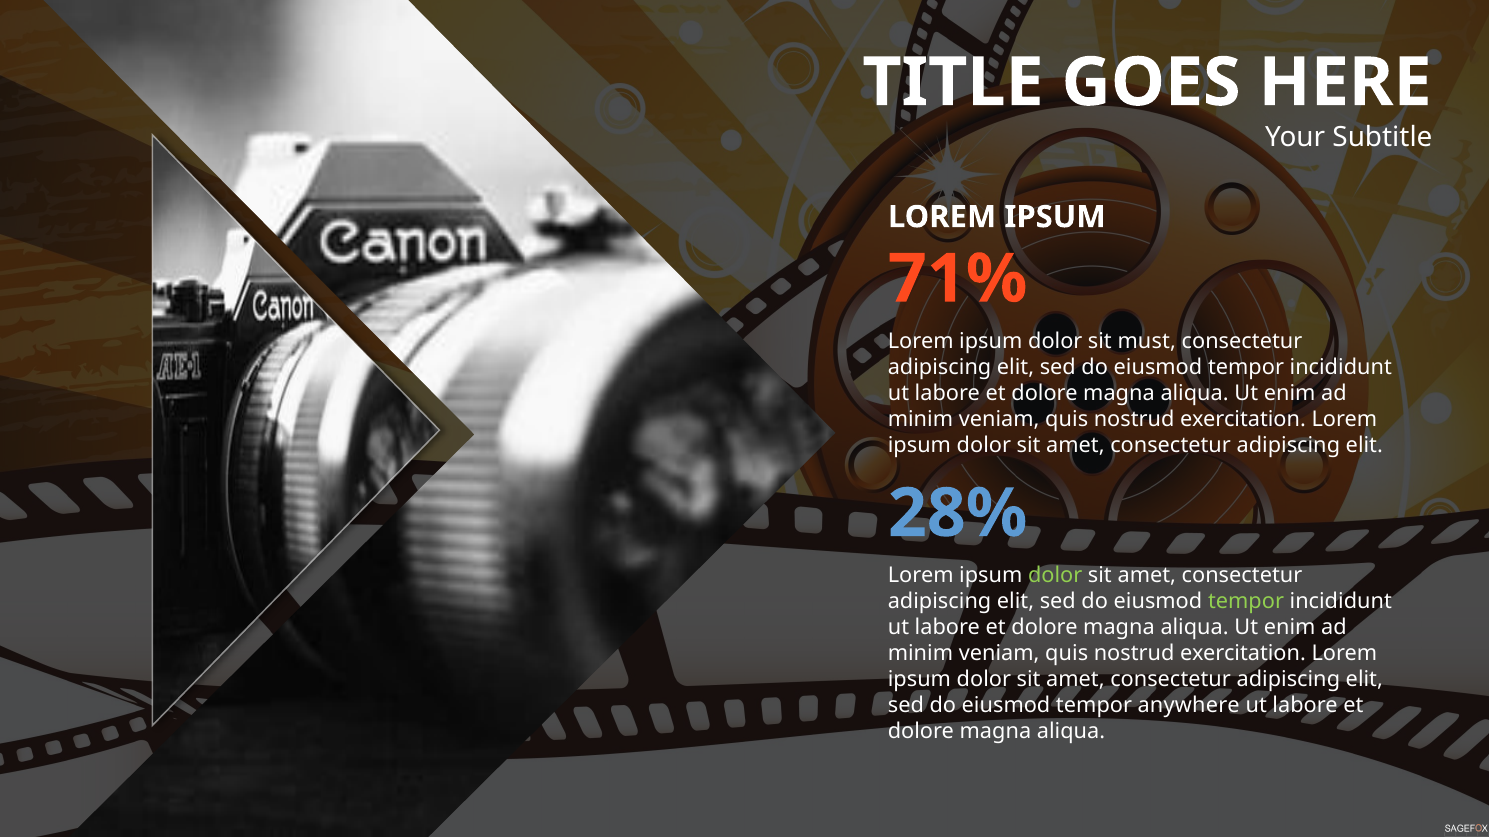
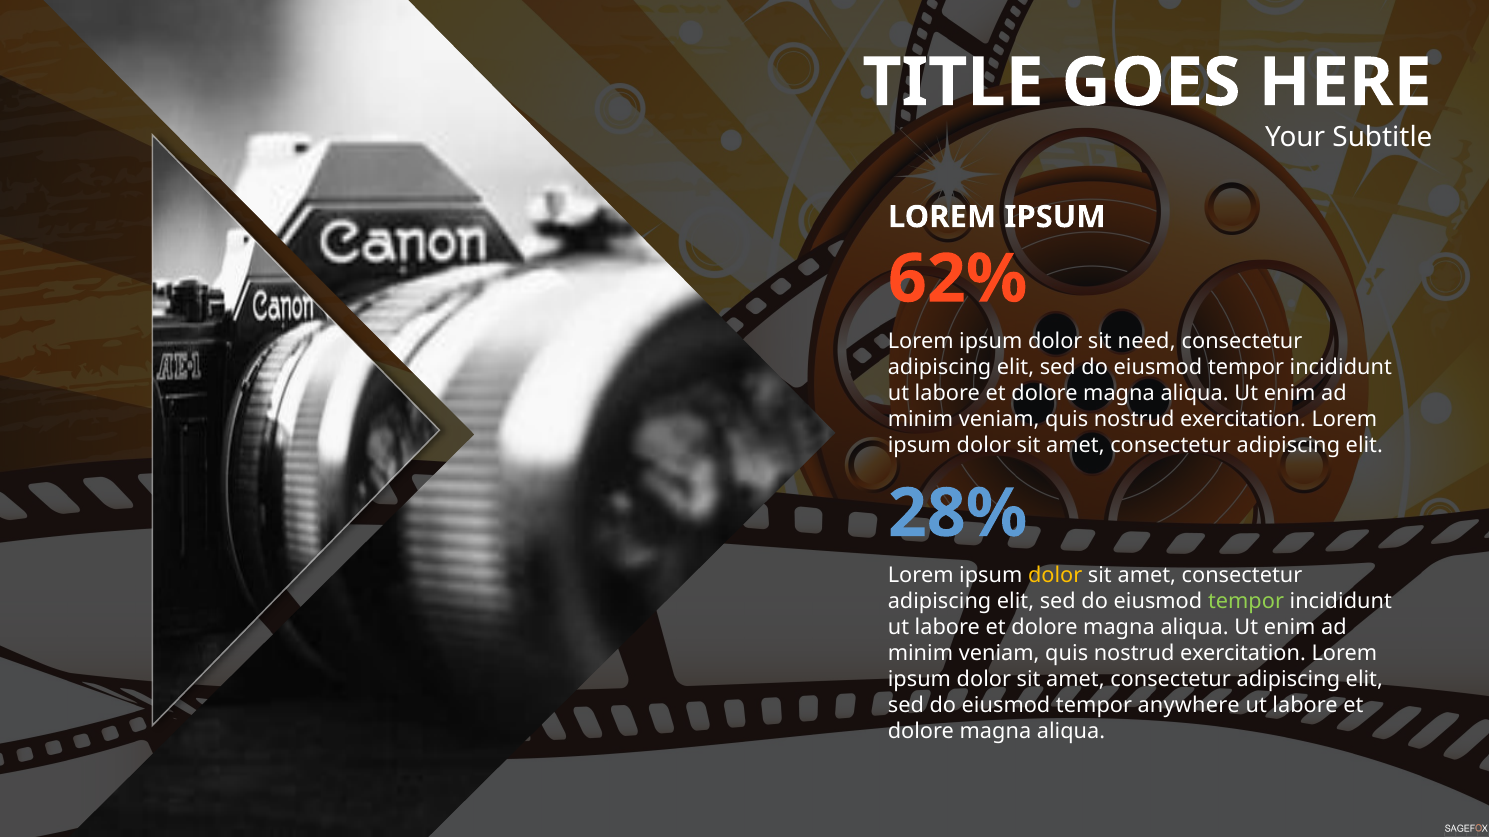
71%: 71% -> 62%
must: must -> need
dolor at (1055, 576) colour: light green -> yellow
